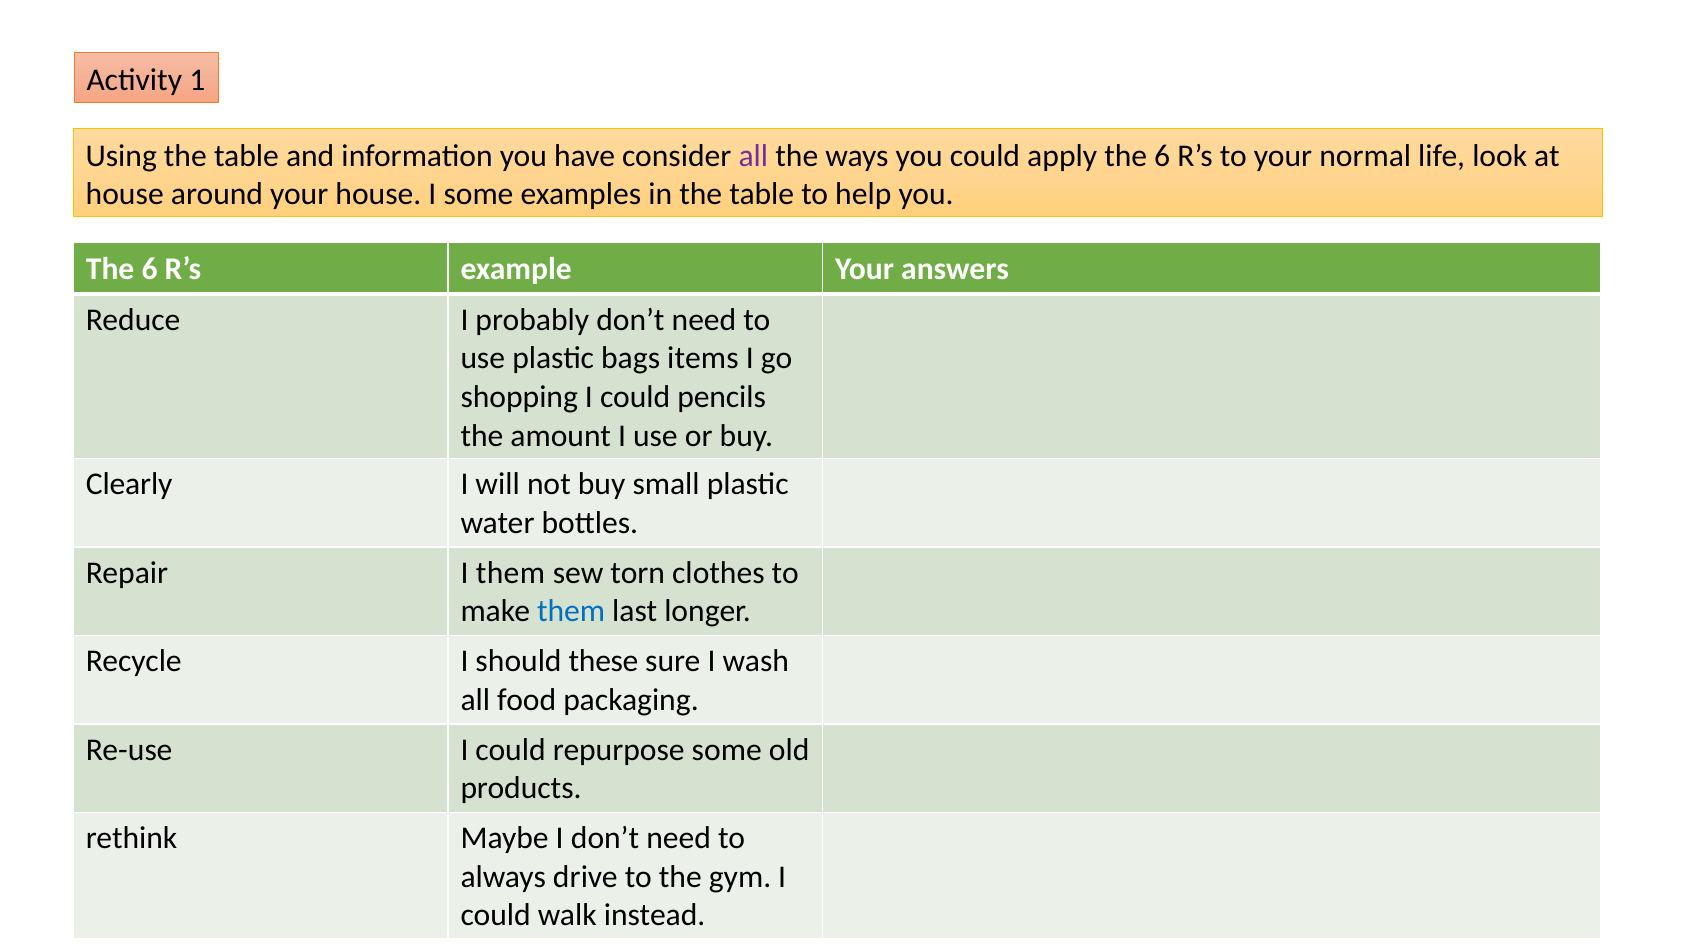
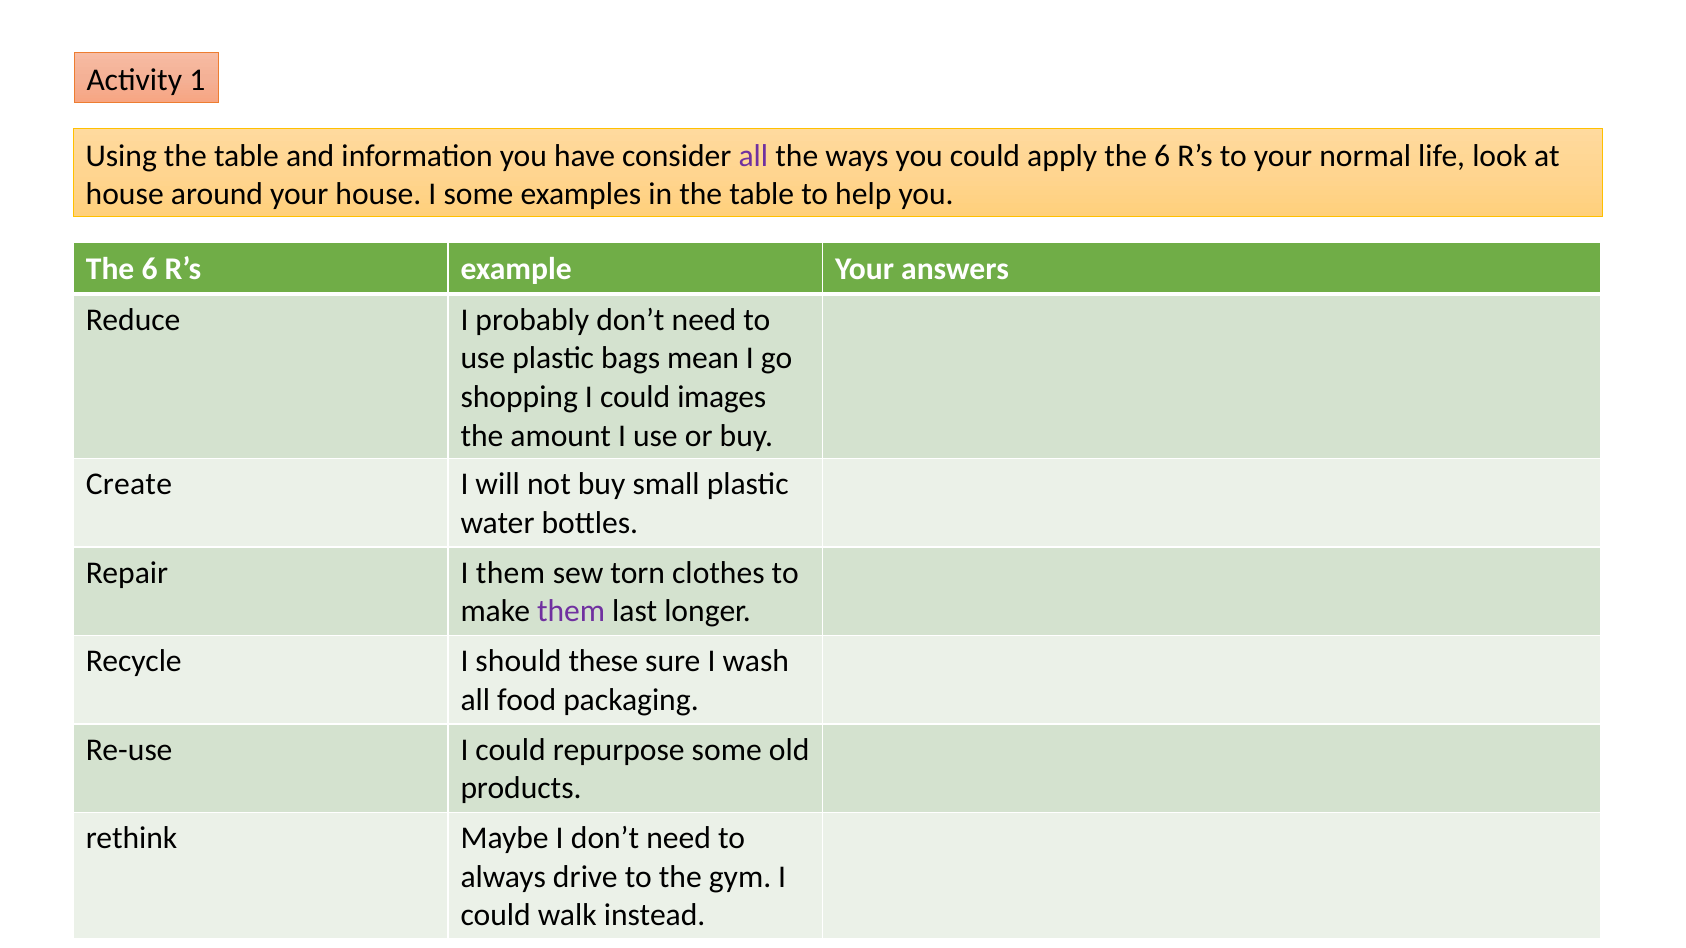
items: items -> mean
pencils: pencils -> images
Clearly: Clearly -> Create
them at (571, 612) colour: blue -> purple
